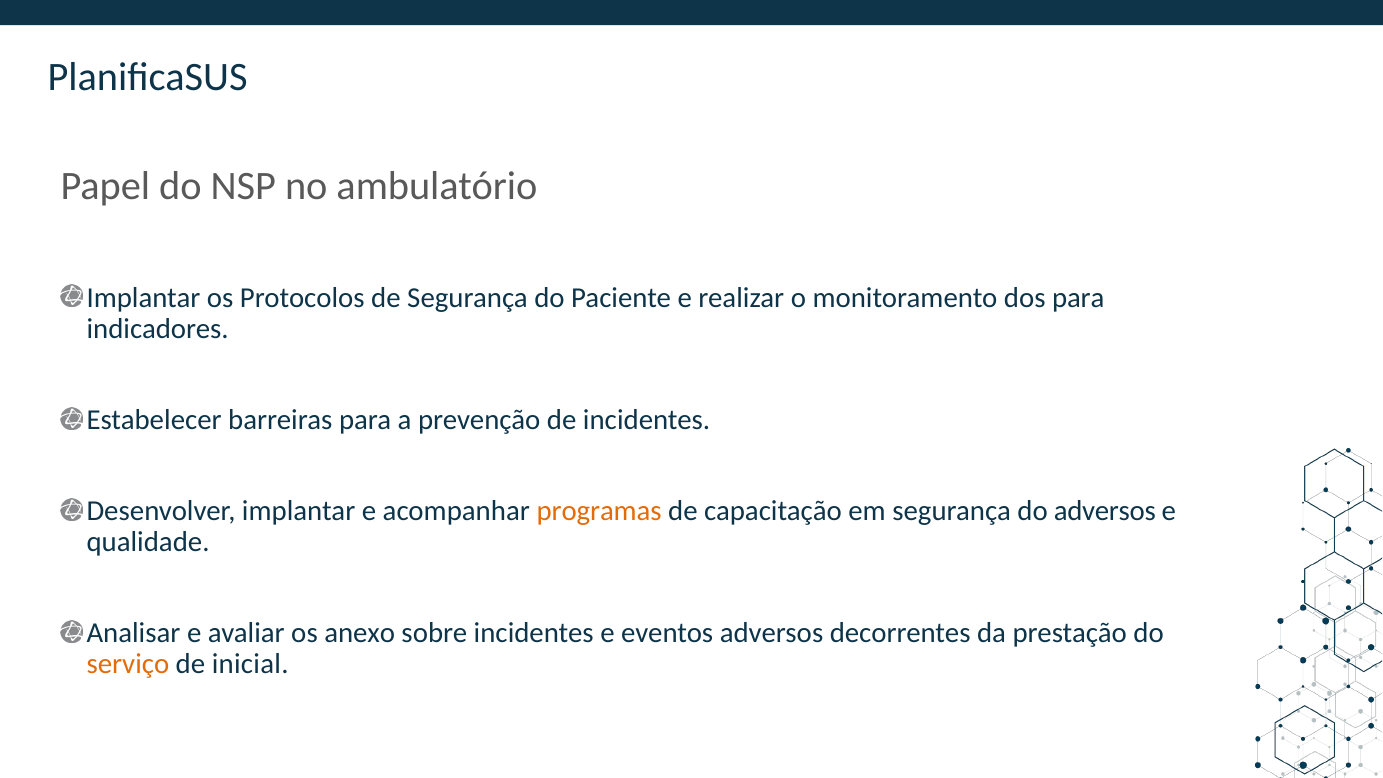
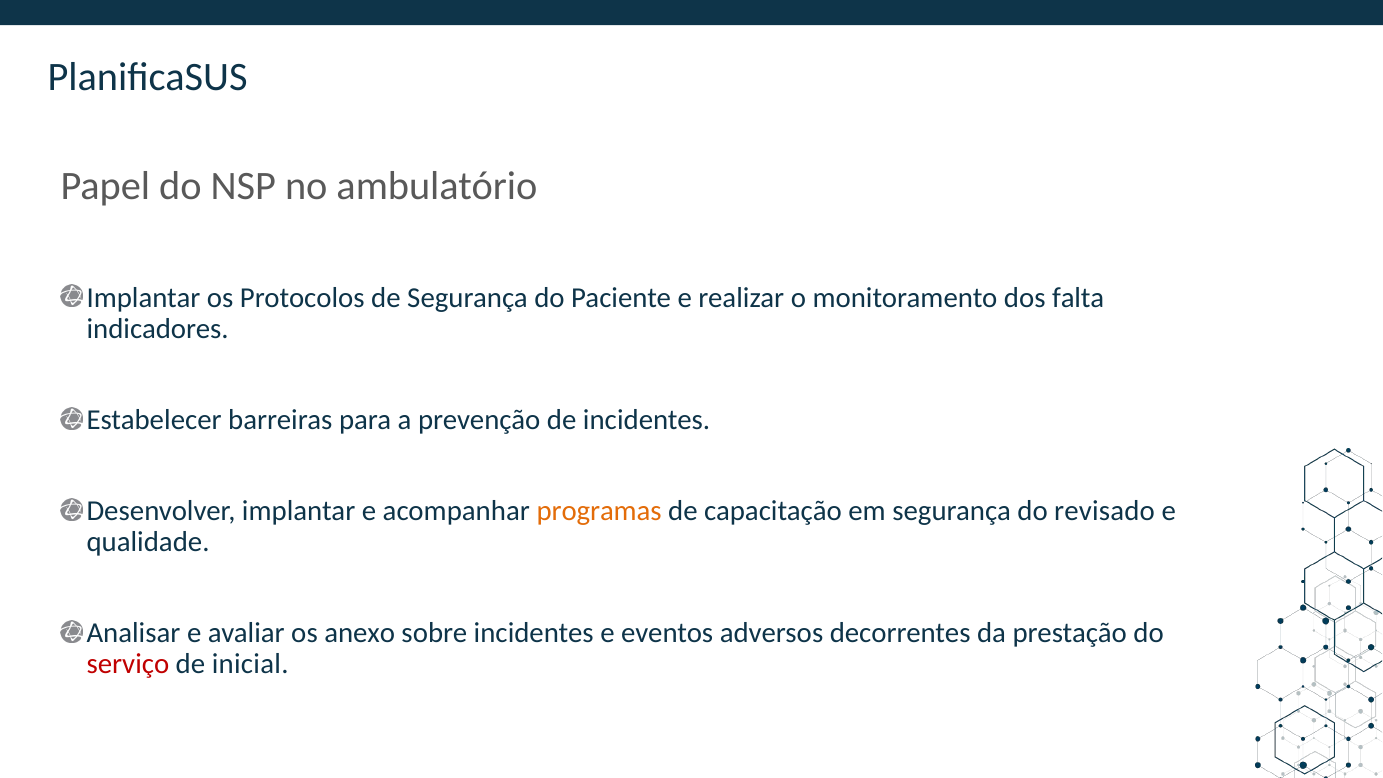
dos para: para -> falta
do adversos: adversos -> revisado
serviço colour: orange -> red
